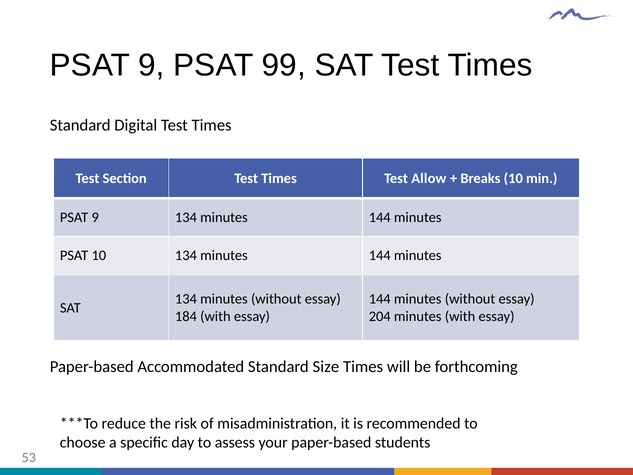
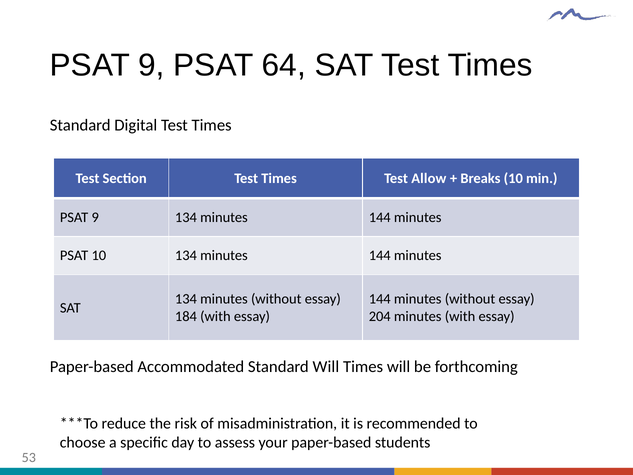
99: 99 -> 64
Standard Size: Size -> Will
